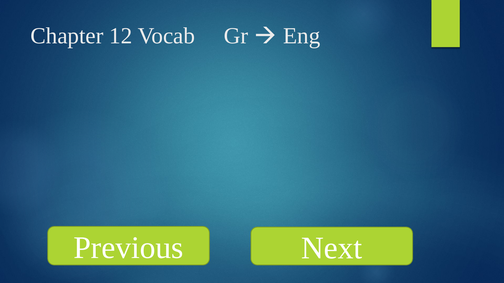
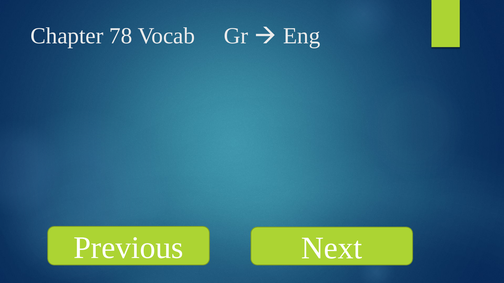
12: 12 -> 78
